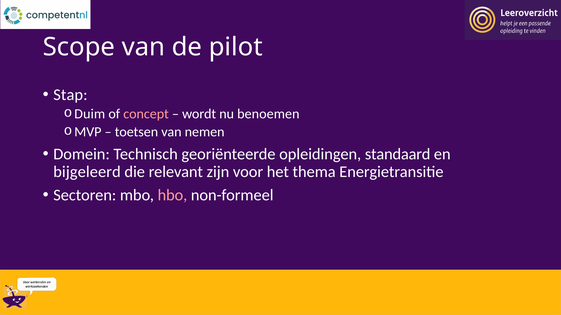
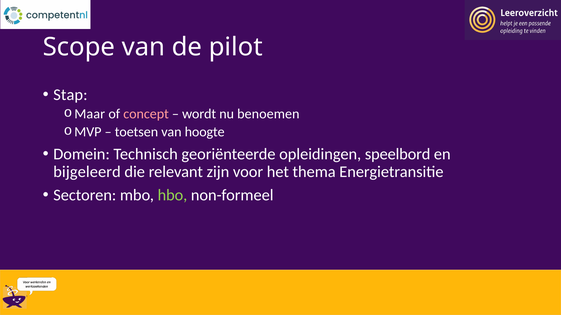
Duim: Duim -> Maar
nemen: nemen -> hoogte
standaard: standaard -> speelbord
hbo colour: pink -> light green
